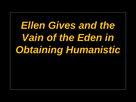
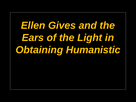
Vain: Vain -> Ears
Eden: Eden -> Light
